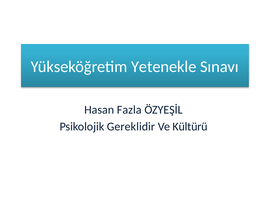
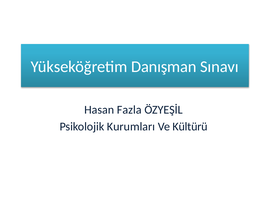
Yetenekle: Yetenekle -> Danışman
Gereklidir: Gereklidir -> Kurumları
